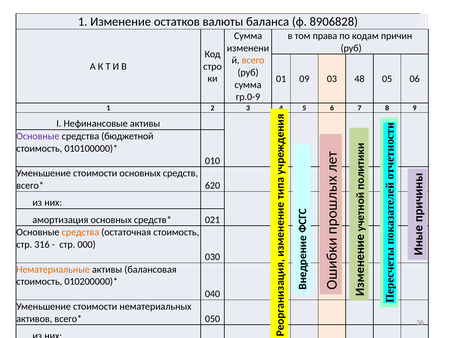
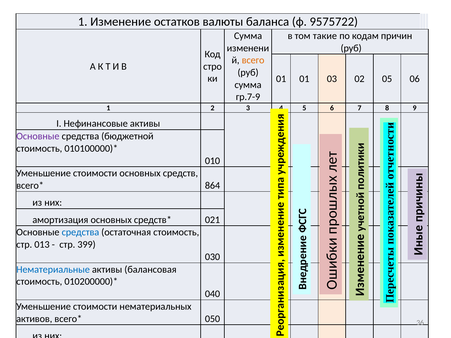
8906828: 8906828 -> 9575722
права: права -> такие
01 09: 09 -> 01
48: 48 -> 02
гр.0-9: гр.0-9 -> гр.7-9
620: 620 -> 864
средства at (80, 232) colour: orange -> blue
316: 316 -> 013
000: 000 -> 399
Нематериальные colour: orange -> blue
